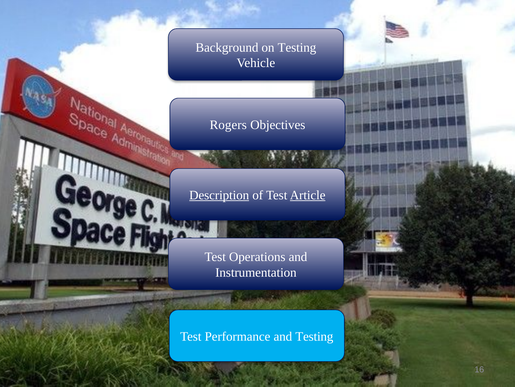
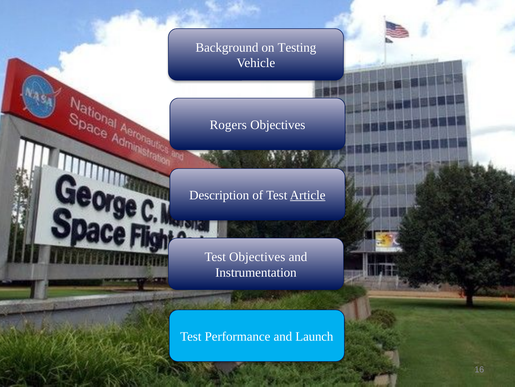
Description underline: present -> none
Test Operations: Operations -> Objectives
and Testing: Testing -> Launch
